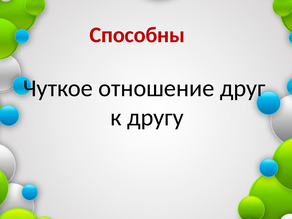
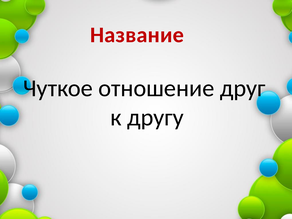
Способны: Способны -> Название
